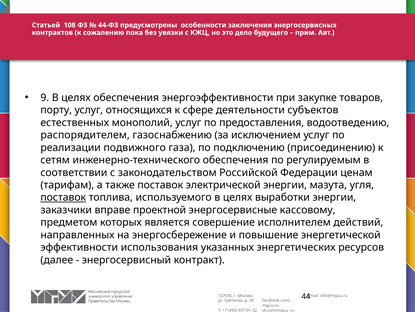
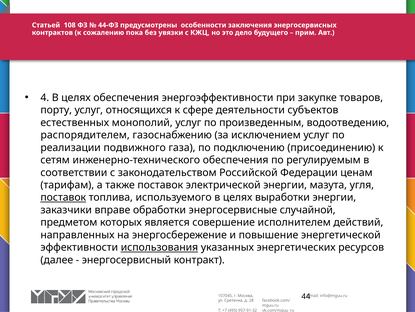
9: 9 -> 4
предоставления: предоставления -> произведенным
проектной: проектной -> обработки
кассовому: кассовому -> случайной
использования underline: none -> present
